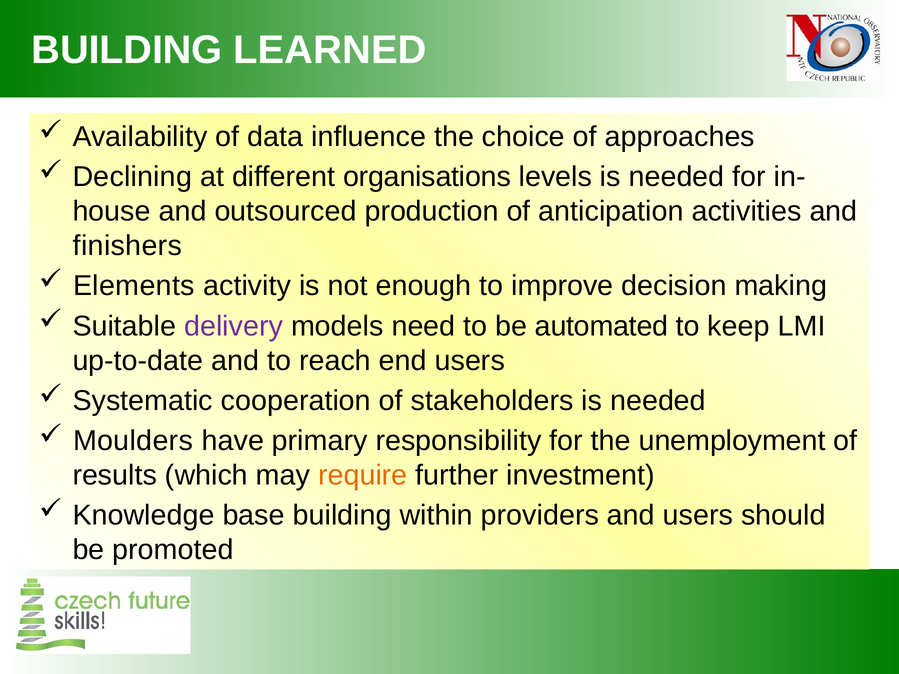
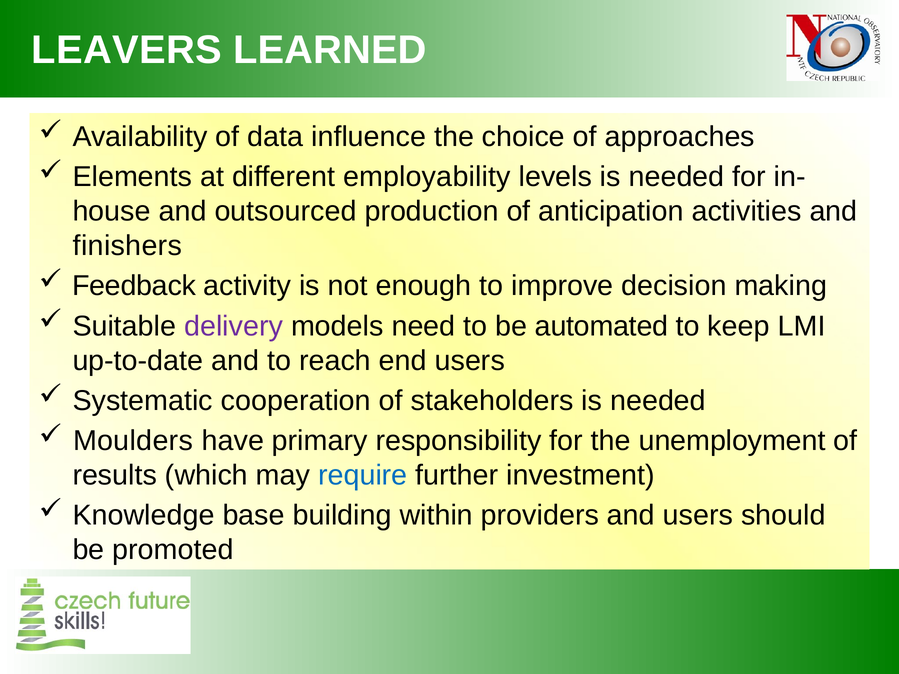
BUILDING at (127, 50): BUILDING -> LEAVERS
Declining: Declining -> Elements
organisations: organisations -> employability
Elements: Elements -> Feedback
require colour: orange -> blue
